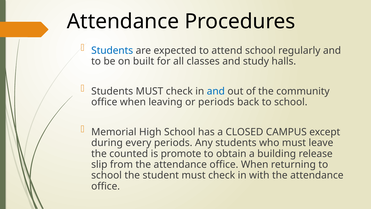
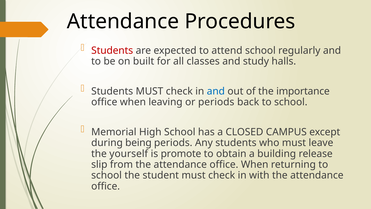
Students at (112, 50) colour: blue -> red
community: community -> importance
every: every -> being
counted: counted -> yourself
